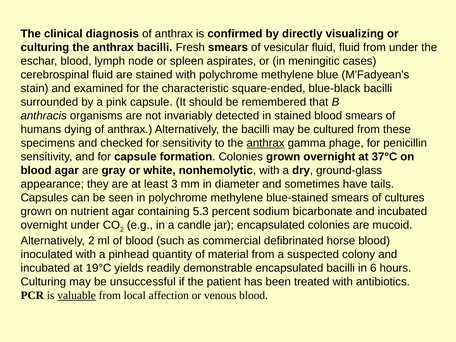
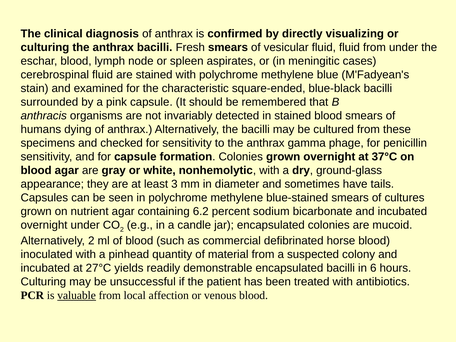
anthrax at (266, 143) underline: present -> none
5.3: 5.3 -> 6.2
19°C: 19°C -> 27°C
